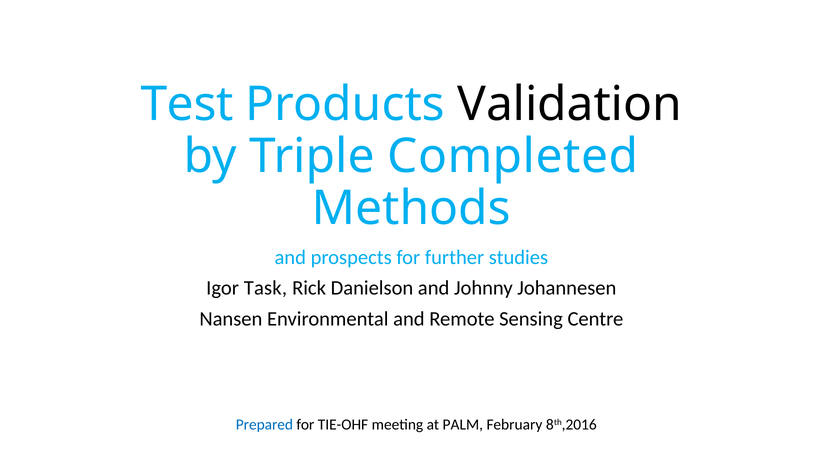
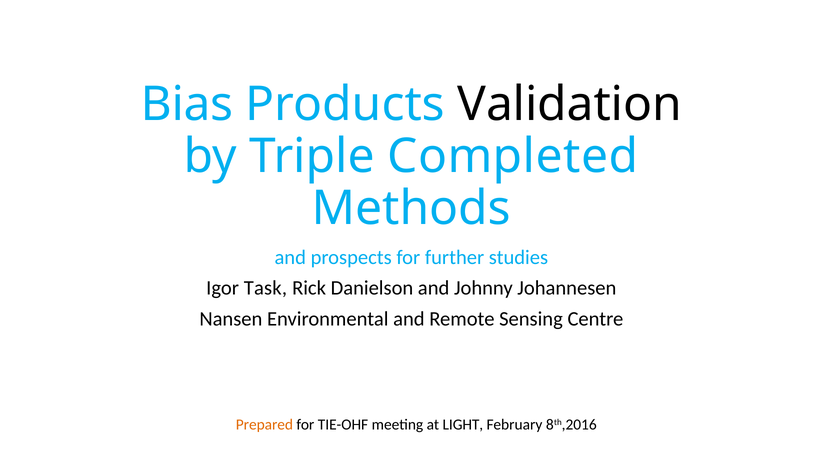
Test: Test -> Bias
Prepared colour: blue -> orange
PALM: PALM -> LIGHT
